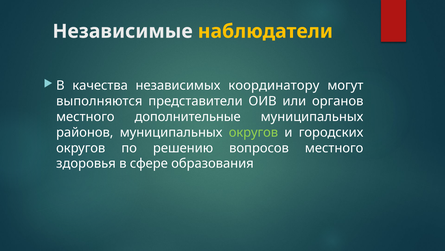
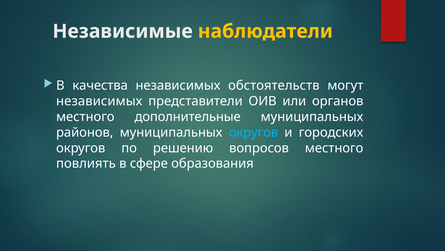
координатору: координатору -> обстоятельств
выполняются at (99, 101): выполняются -> независимых
округов at (253, 132) colour: light green -> light blue
здоровья: здоровья -> повлиять
